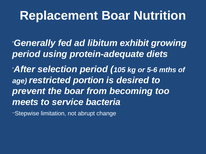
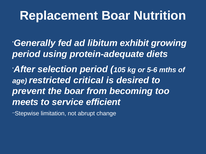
portion: portion -> critical
bacteria: bacteria -> efficient
